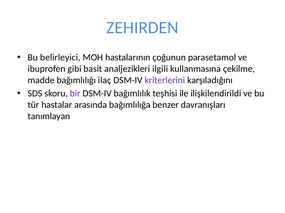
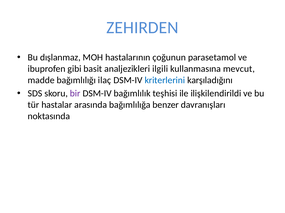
belirleyici: belirleyici -> dışlanmaz
çekilme: çekilme -> mevcut
kriterlerini colour: purple -> blue
tanımlayan: tanımlayan -> noktasında
